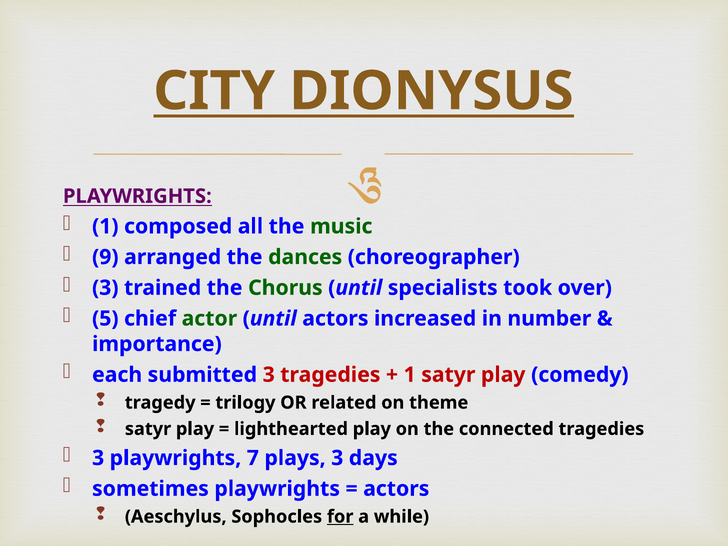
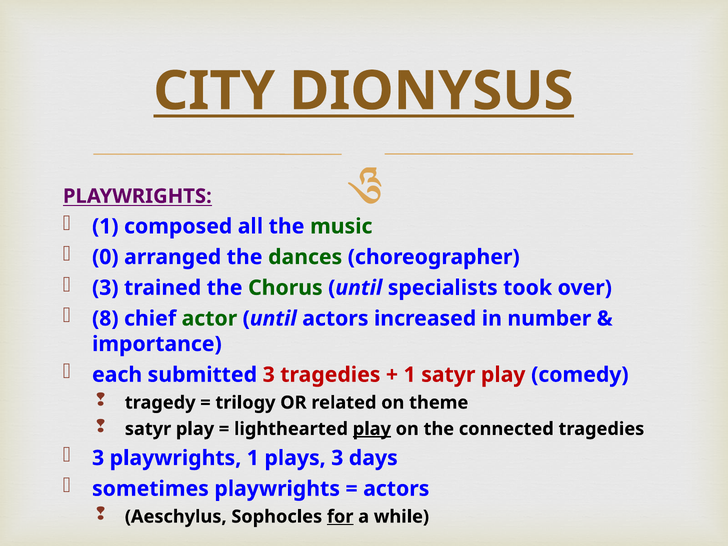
9: 9 -> 0
5: 5 -> 8
play at (372, 429) underline: none -> present
playwrights 7: 7 -> 1
